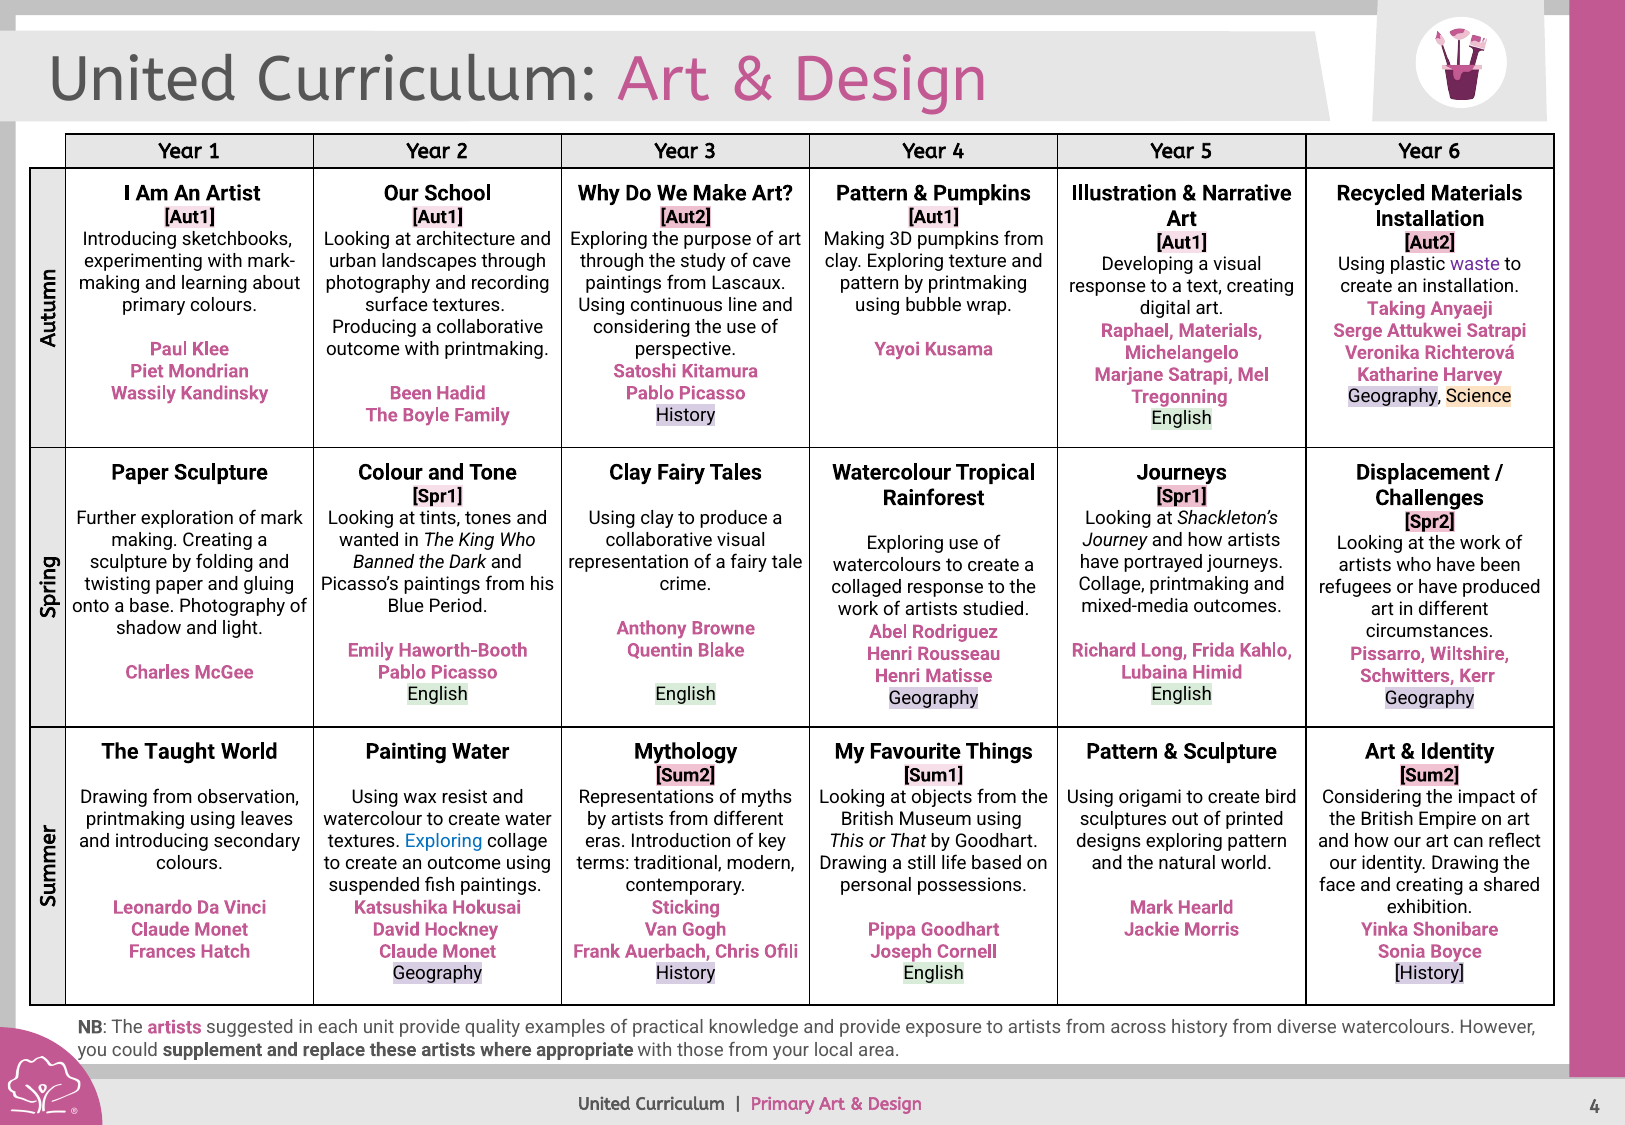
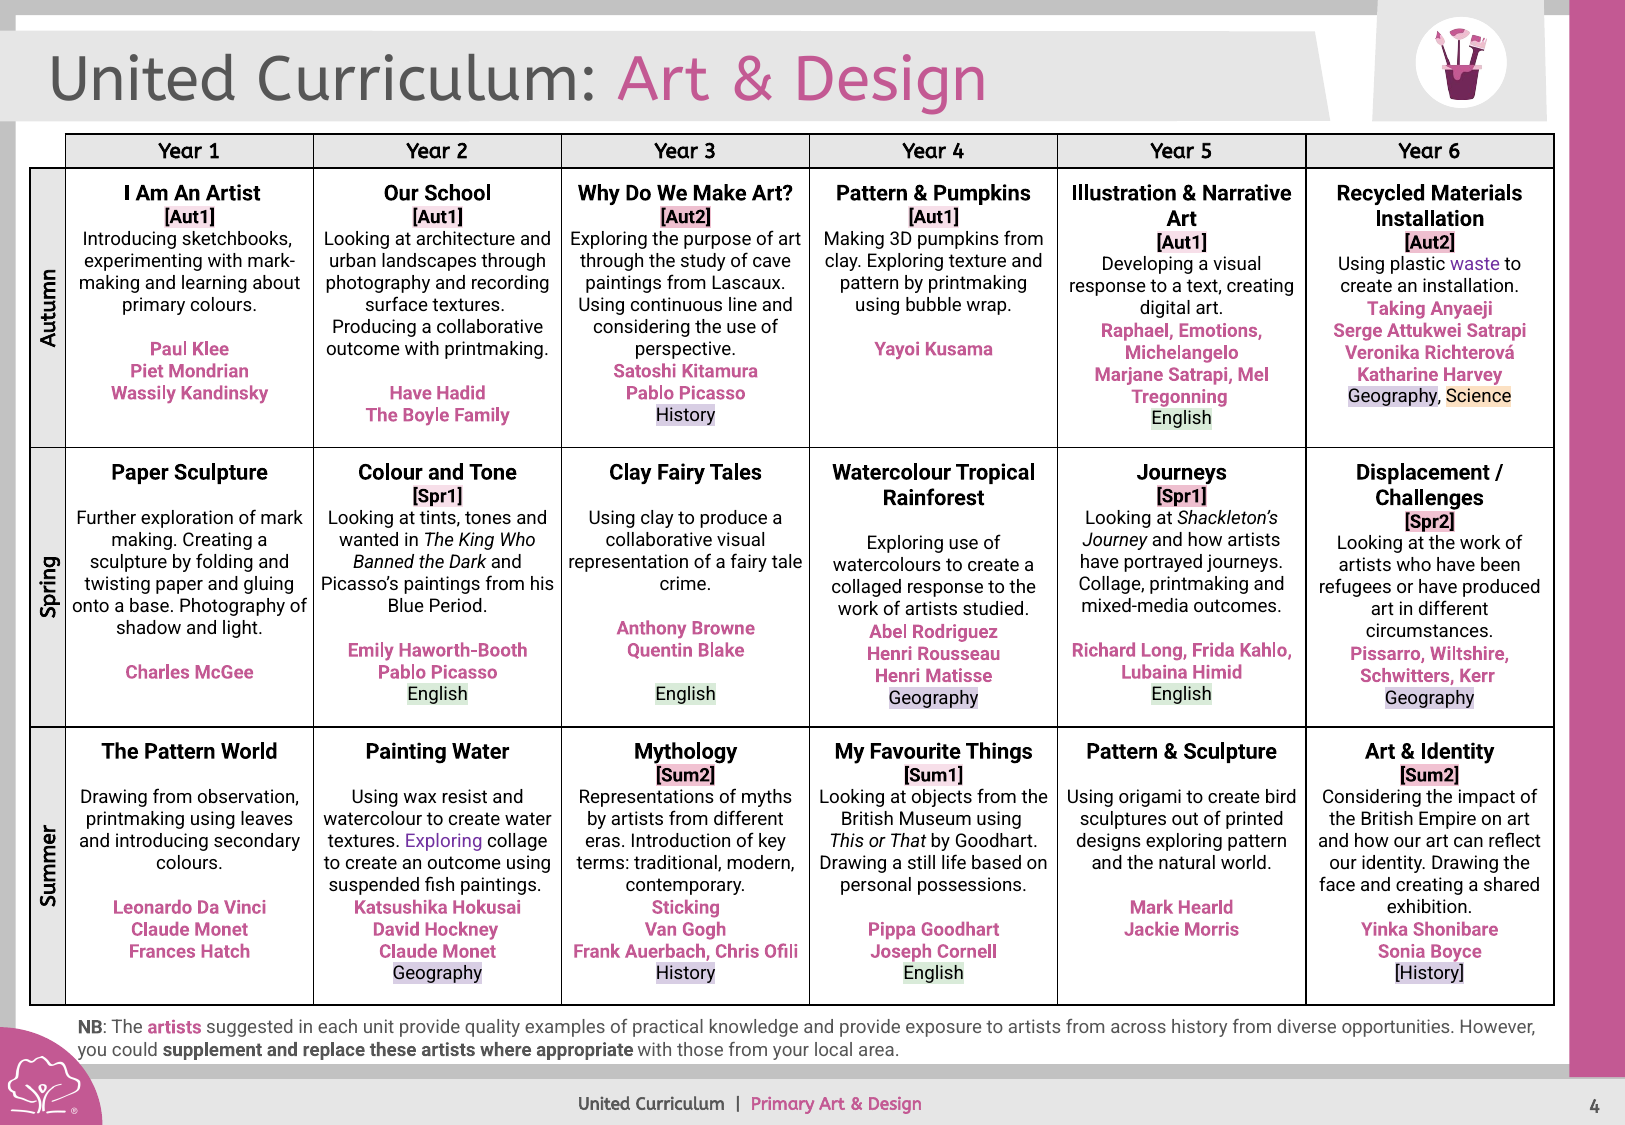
Raphael Materials: Materials -> Emotions
Been at (411, 393): Been -> Have
The Taught: Taught -> Pattern
Exploring at (444, 841) colour: blue -> purple
diverse watercolours: watercolours -> opportunities
